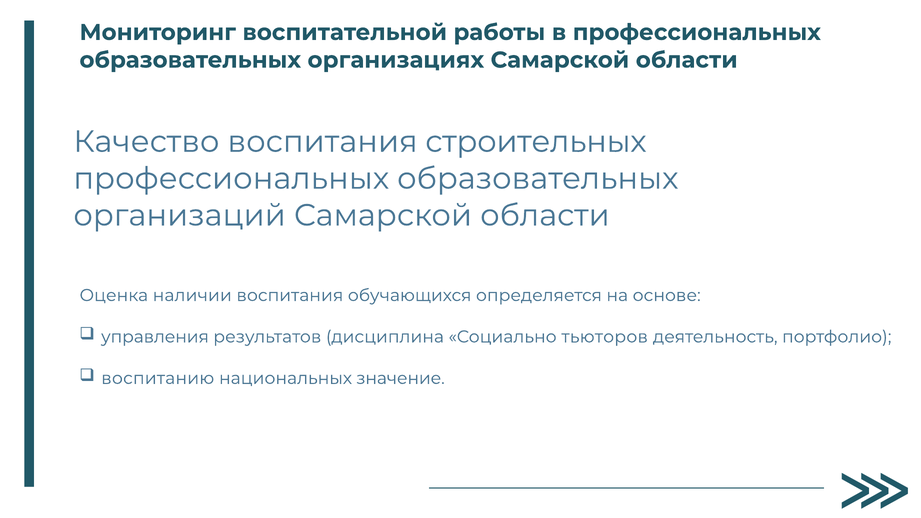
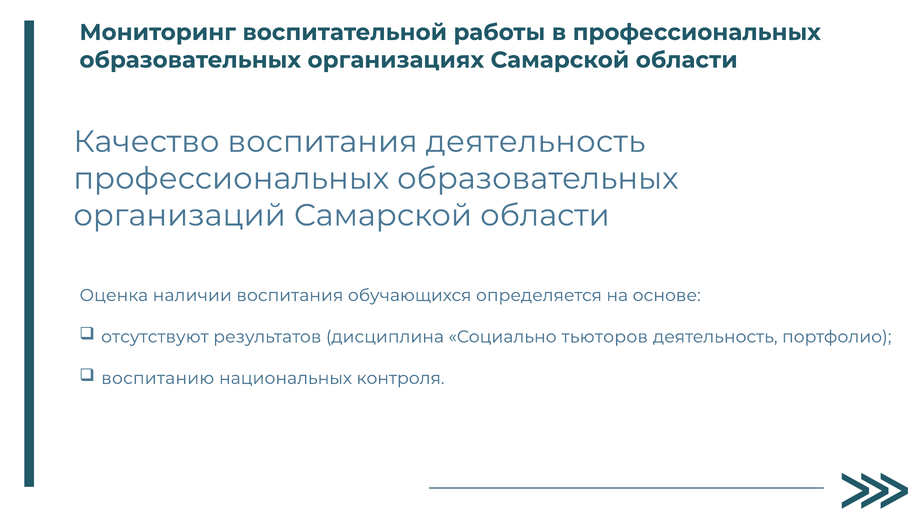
воспитания строительных: строительных -> деятельность
управления: управления -> отсутствуют
значение: значение -> контроля
